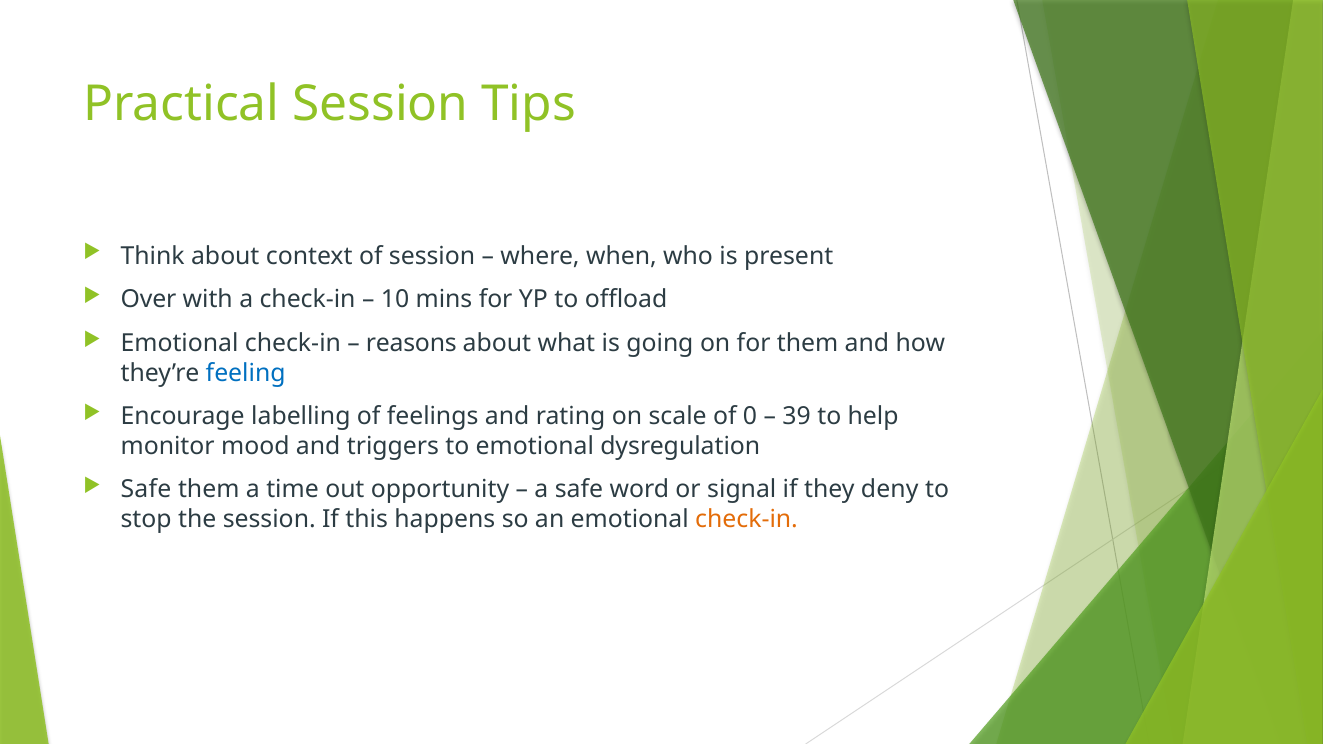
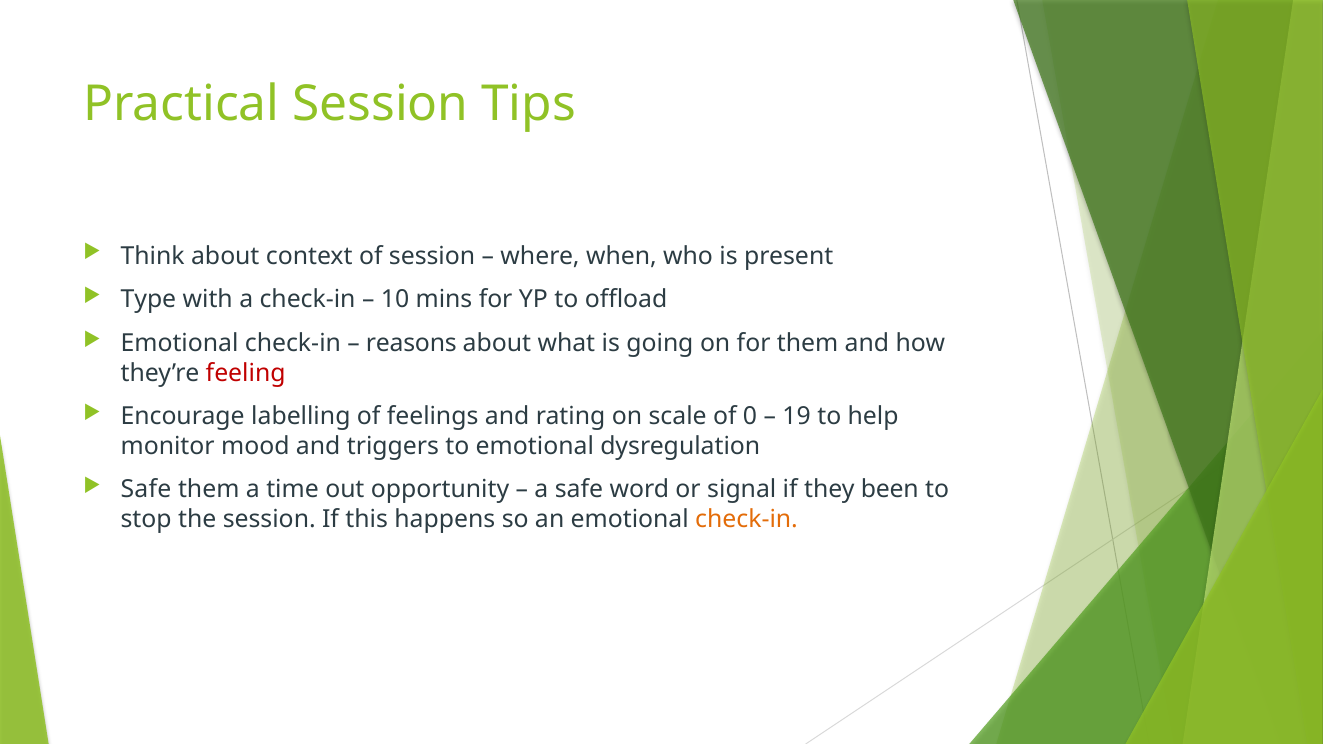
Over: Over -> Type
feeling colour: blue -> red
39: 39 -> 19
deny: deny -> been
